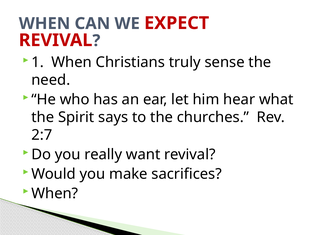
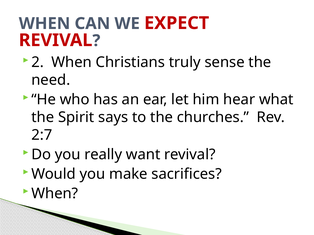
1: 1 -> 2
